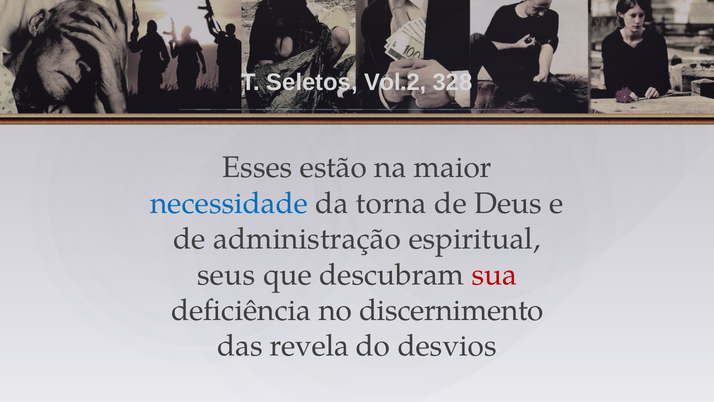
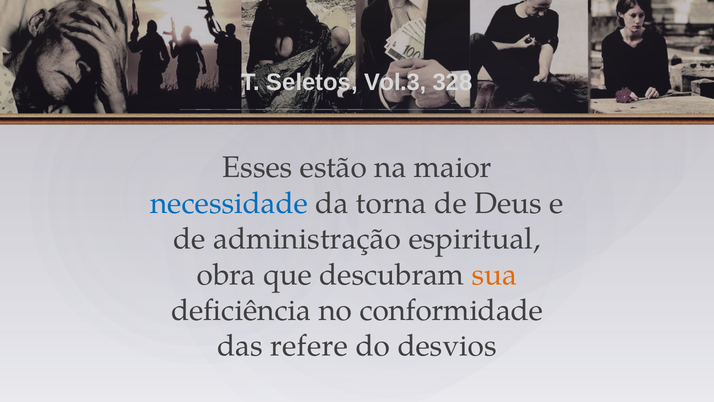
Vol.2: Vol.2 -> Vol.3
seus: seus -> obra
sua colour: red -> orange
discernimento: discernimento -> conformidade
revela: revela -> refere
